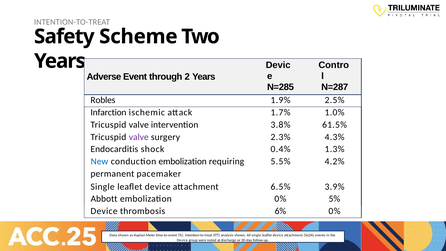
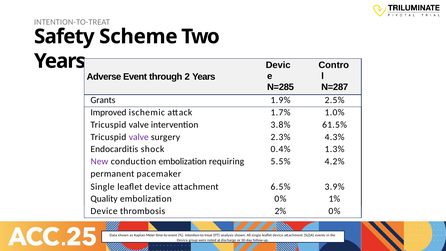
Robles: Robles -> Grants
Infarction: Infarction -> Improved
New colour: blue -> purple
Abbott: Abbott -> Quality
5%: 5% -> 1%
6%: 6% -> 2%
